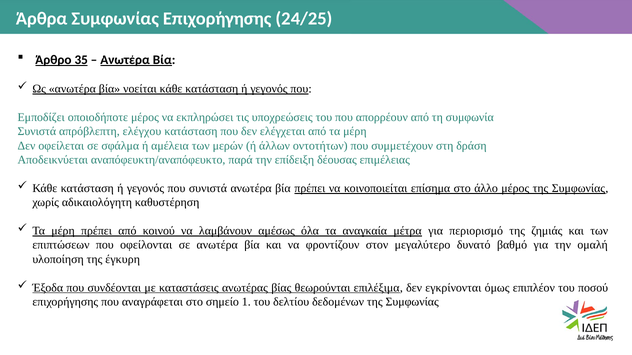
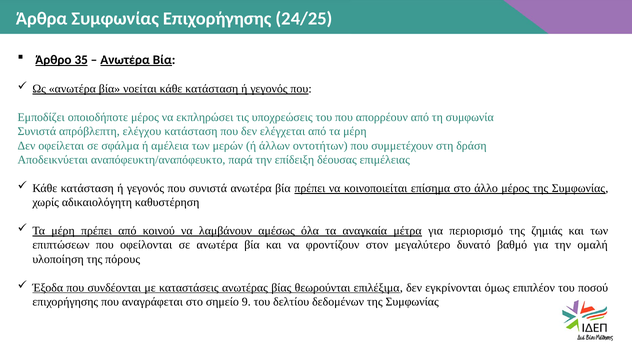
έγκυρη: έγκυρη -> πόρους
1: 1 -> 9
